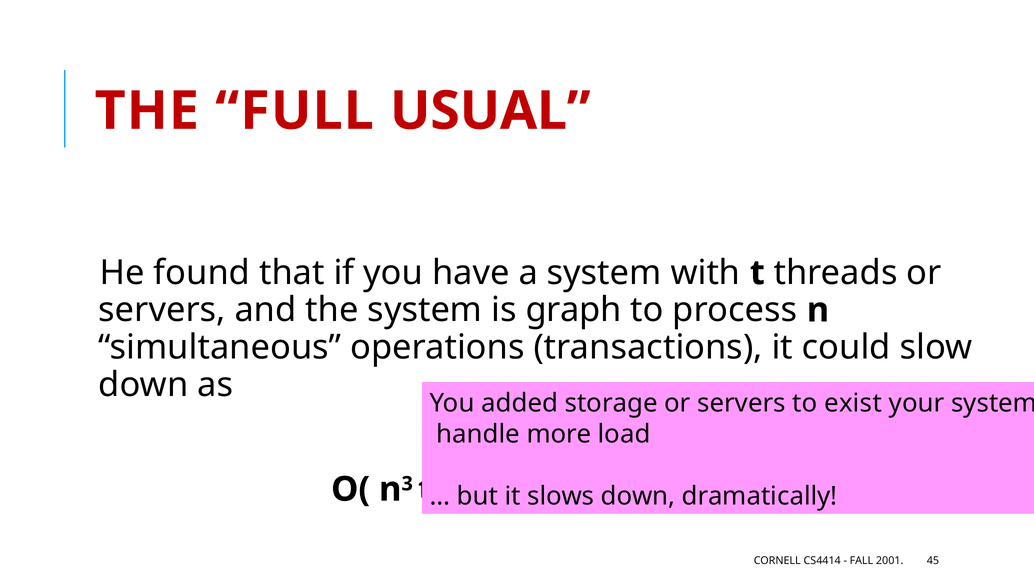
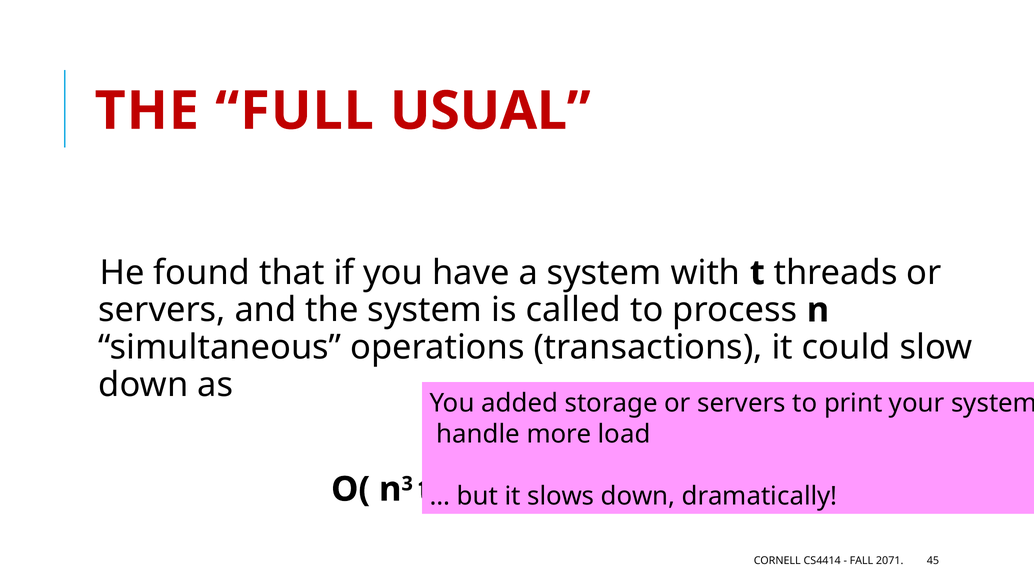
graph: graph -> called
exist: exist -> print
2001: 2001 -> 2071
